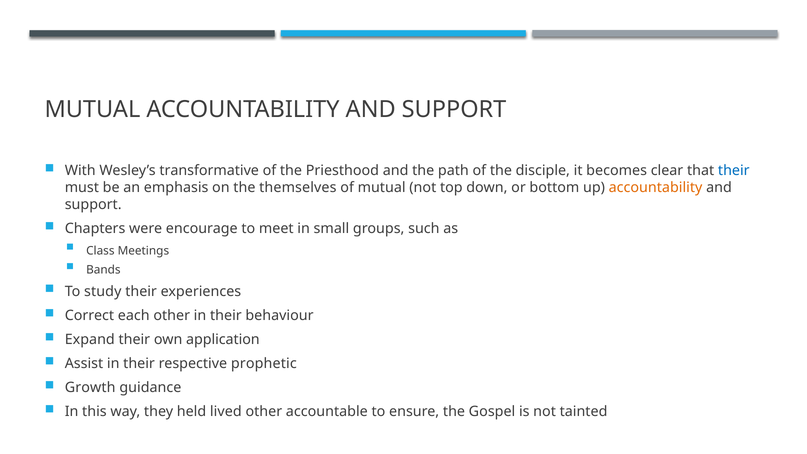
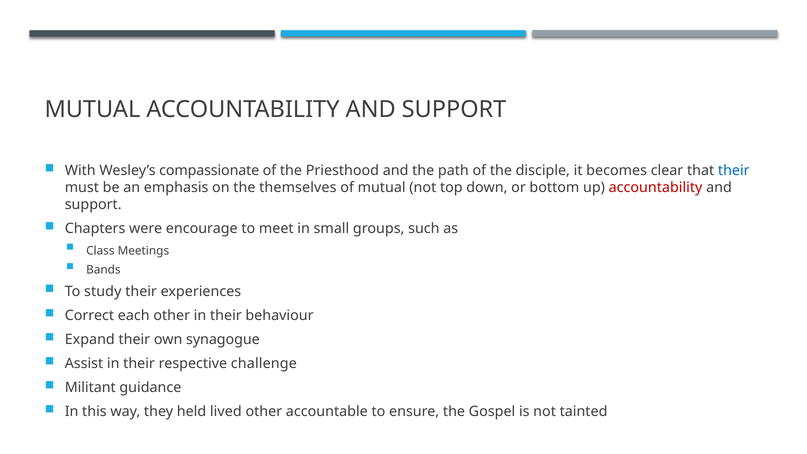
transformative: transformative -> compassionate
accountability at (656, 187) colour: orange -> red
application: application -> synagogue
prophetic: prophetic -> challenge
Growth: Growth -> Militant
